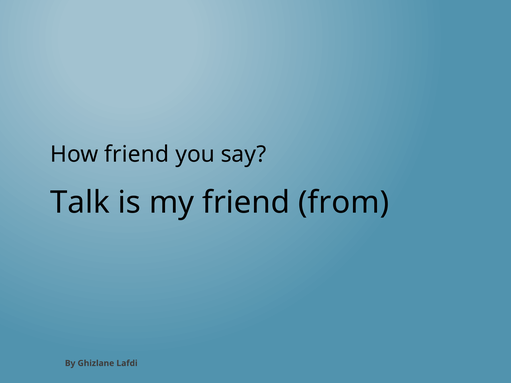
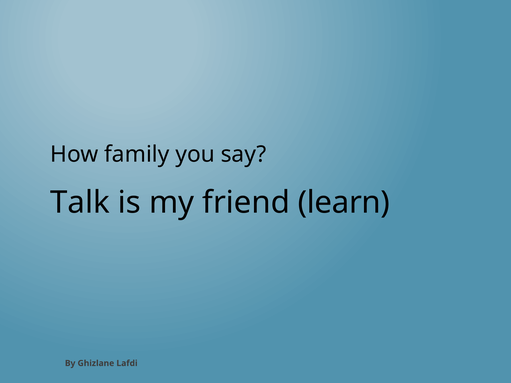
How friend: friend -> family
from: from -> learn
